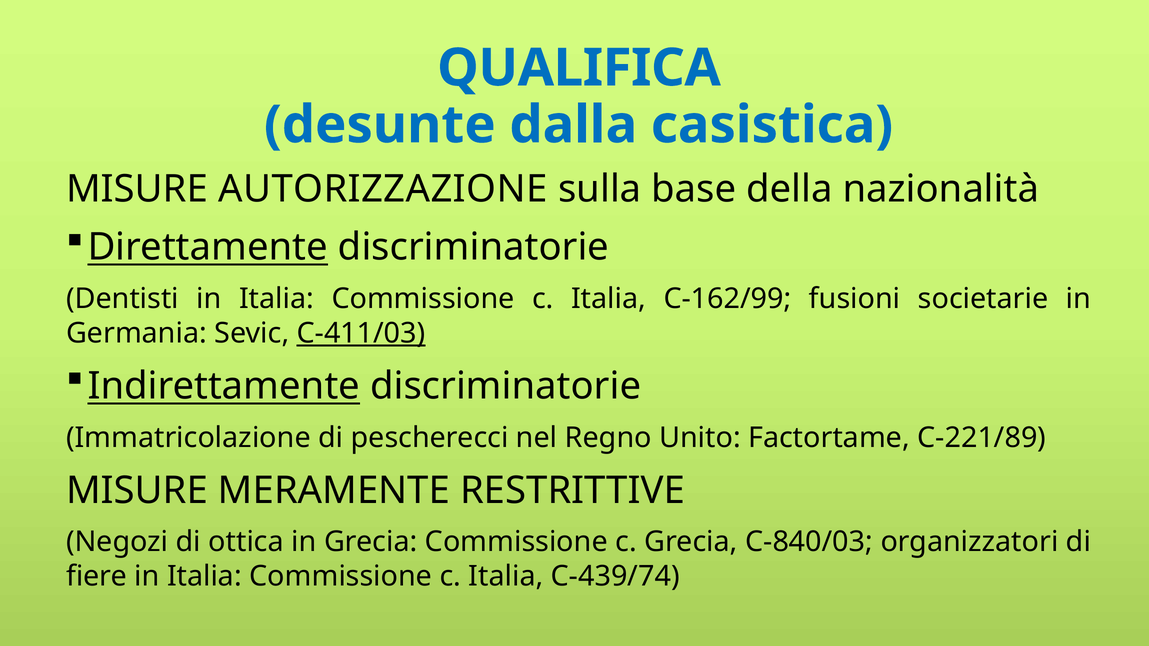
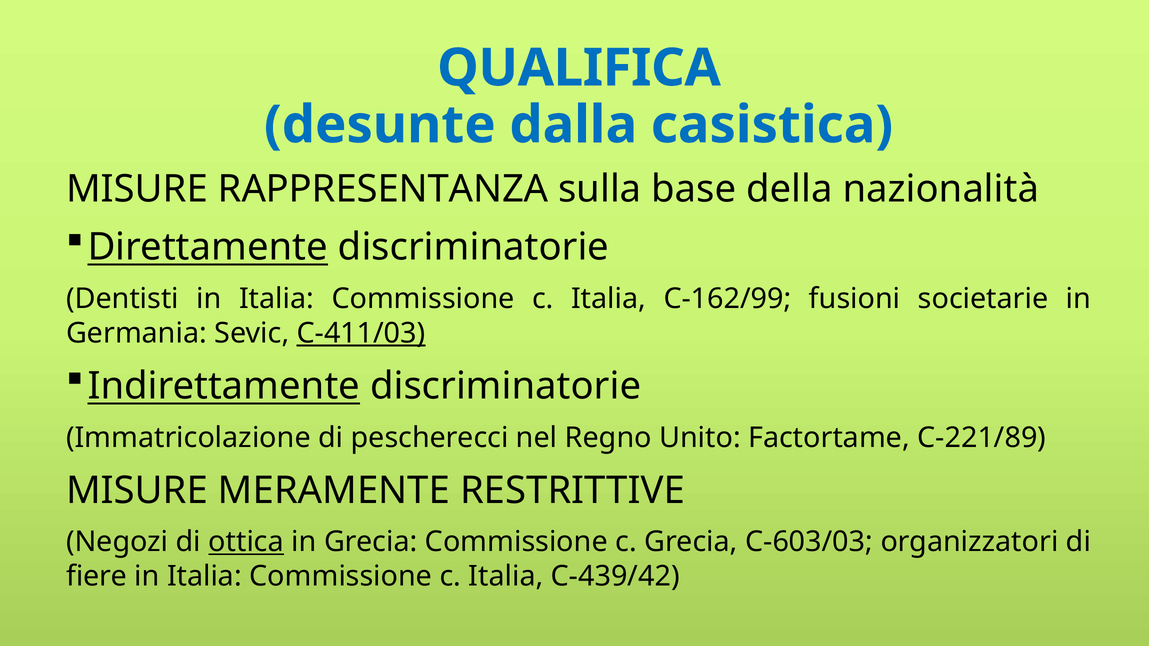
AUTORIZZAZIONE: AUTORIZZAZIONE -> RAPPRESENTANZA
ottica underline: none -> present
C-840/03: C-840/03 -> C-603/03
C-439/74: C-439/74 -> C-439/42
